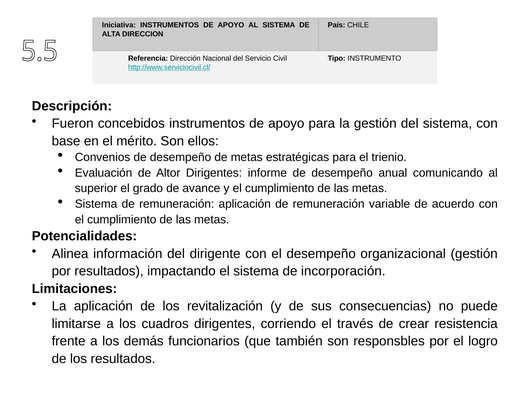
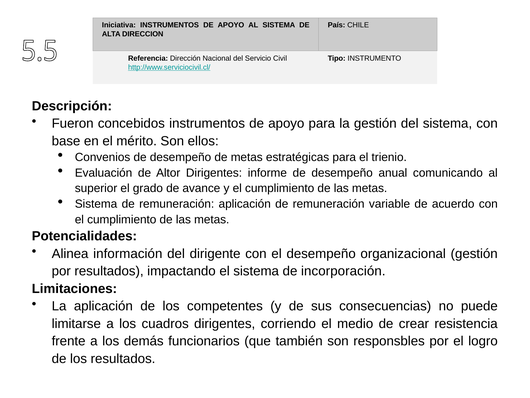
revitalización: revitalización -> competentes
través: través -> medio
